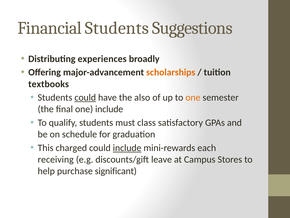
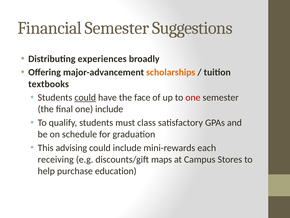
Financial Students: Students -> Semester
also: also -> face
one at (193, 97) colour: orange -> red
charged: charged -> advising
include at (127, 148) underline: present -> none
leave: leave -> maps
significant: significant -> education
